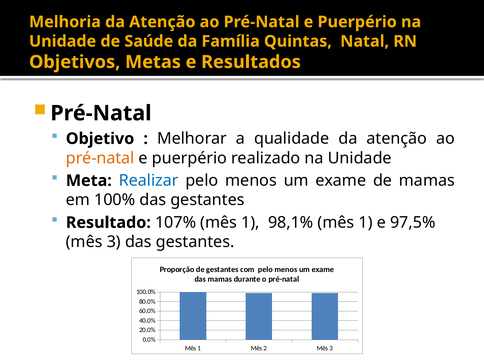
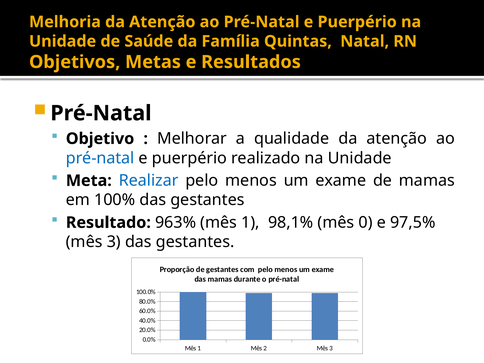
pré-natal at (100, 158) colour: orange -> blue
107%: 107% -> 963%
98,1% mês 1: 1 -> 0
